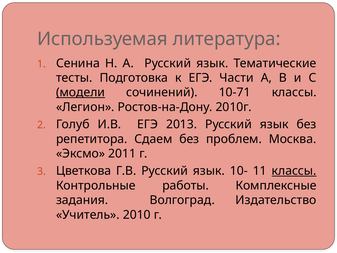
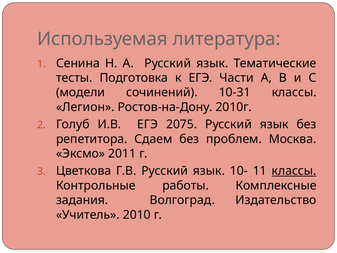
модели underline: present -> none
10-71: 10-71 -> 10-31
2013: 2013 -> 2075
